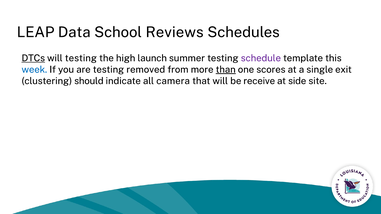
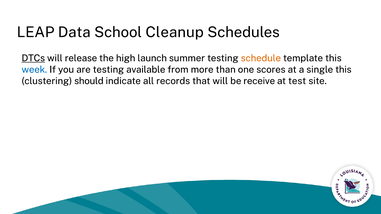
Reviews: Reviews -> Cleanup
will testing: testing -> release
schedule colour: purple -> orange
removed: removed -> available
than underline: present -> none
single exit: exit -> this
camera: camera -> records
side: side -> test
